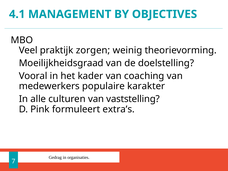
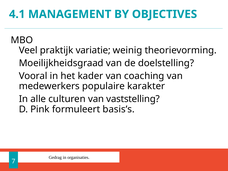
zorgen: zorgen -> variatie
extra’s: extra’s -> basis’s
